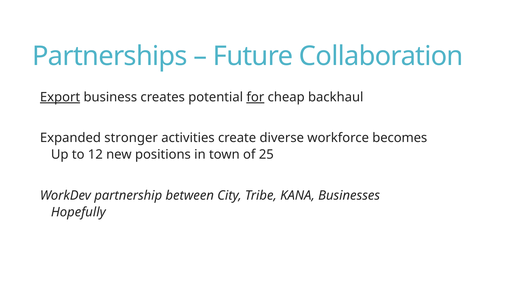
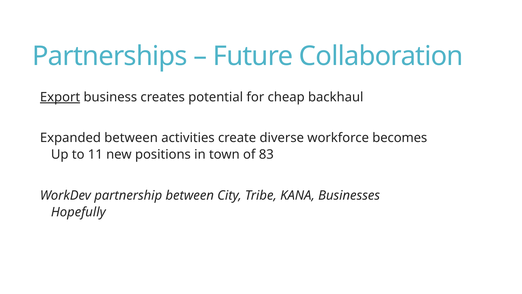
for underline: present -> none
Expanded stronger: stronger -> between
12: 12 -> 11
25: 25 -> 83
